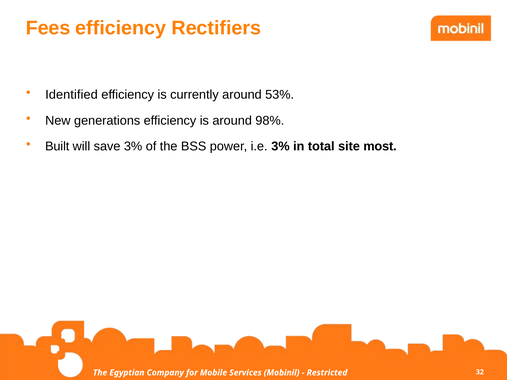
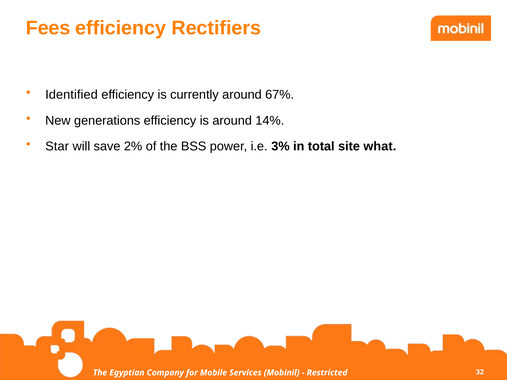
53%: 53% -> 67%
98%: 98% -> 14%
Built: Built -> Star
save 3%: 3% -> 2%
most: most -> what
